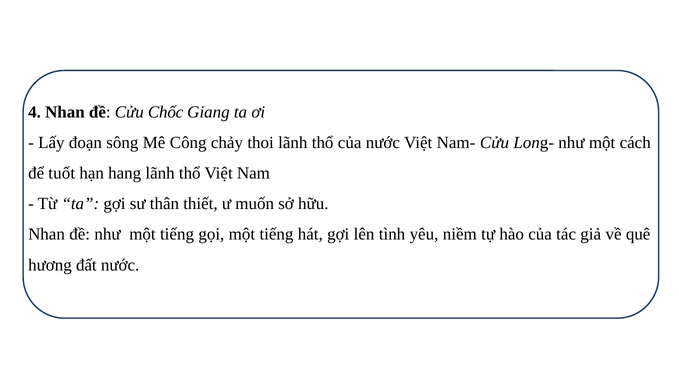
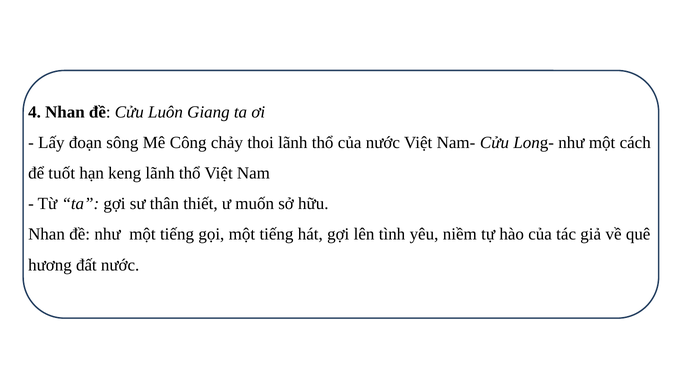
Chốc: Chốc -> Luôn
hang: hang -> keng
